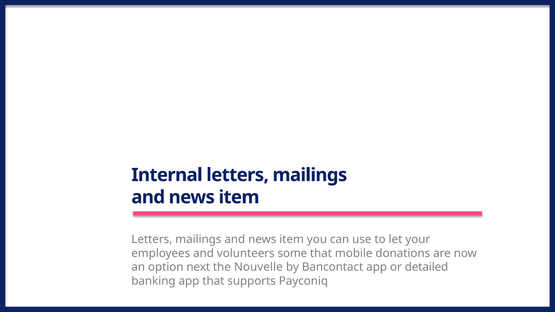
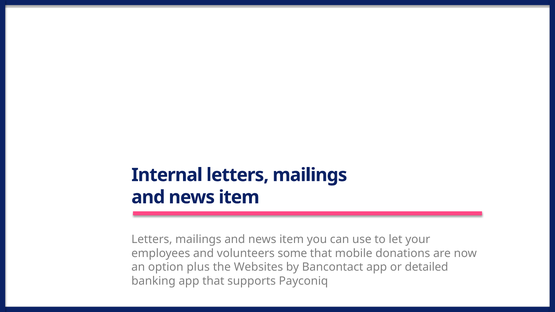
next: next -> plus
Nouvelle: Nouvelle -> Websites
